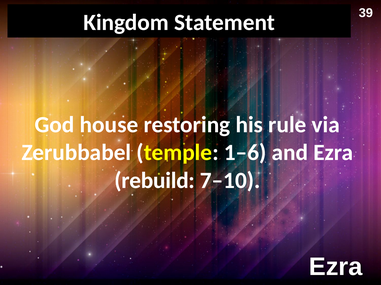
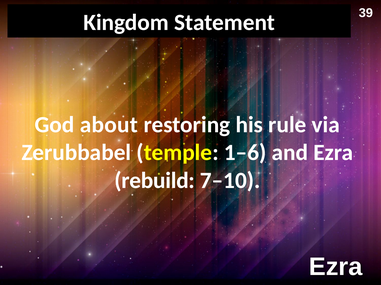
house: house -> about
